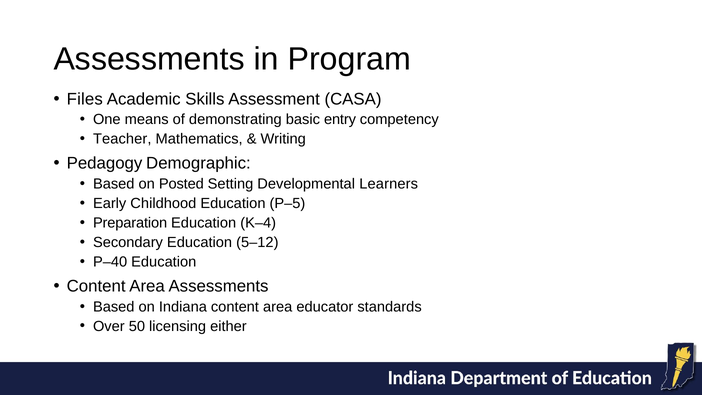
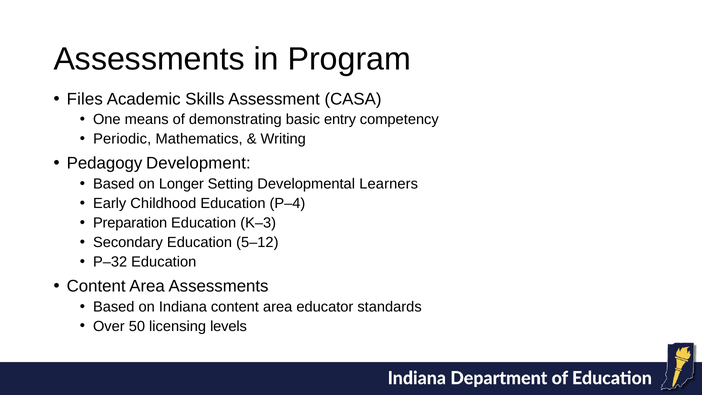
Teacher: Teacher -> Periodic
Demographic: Demographic -> Development
Posted: Posted -> Longer
P–5: P–5 -> P–4
K–4: K–4 -> K–3
P–40: P–40 -> P–32
either: either -> levels
